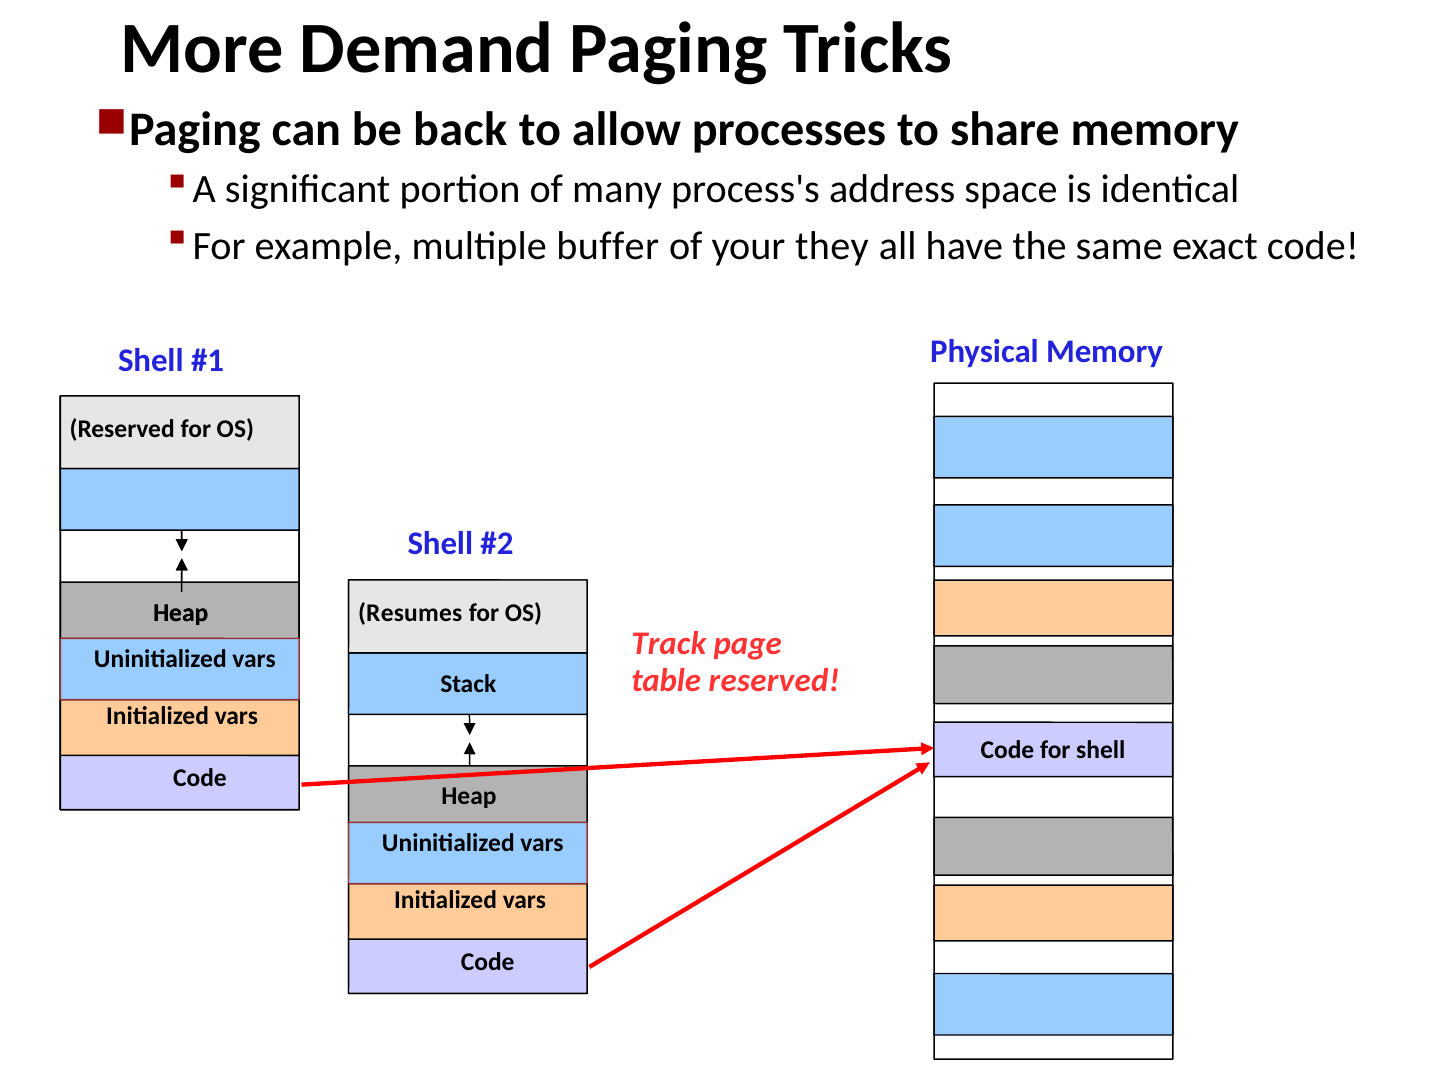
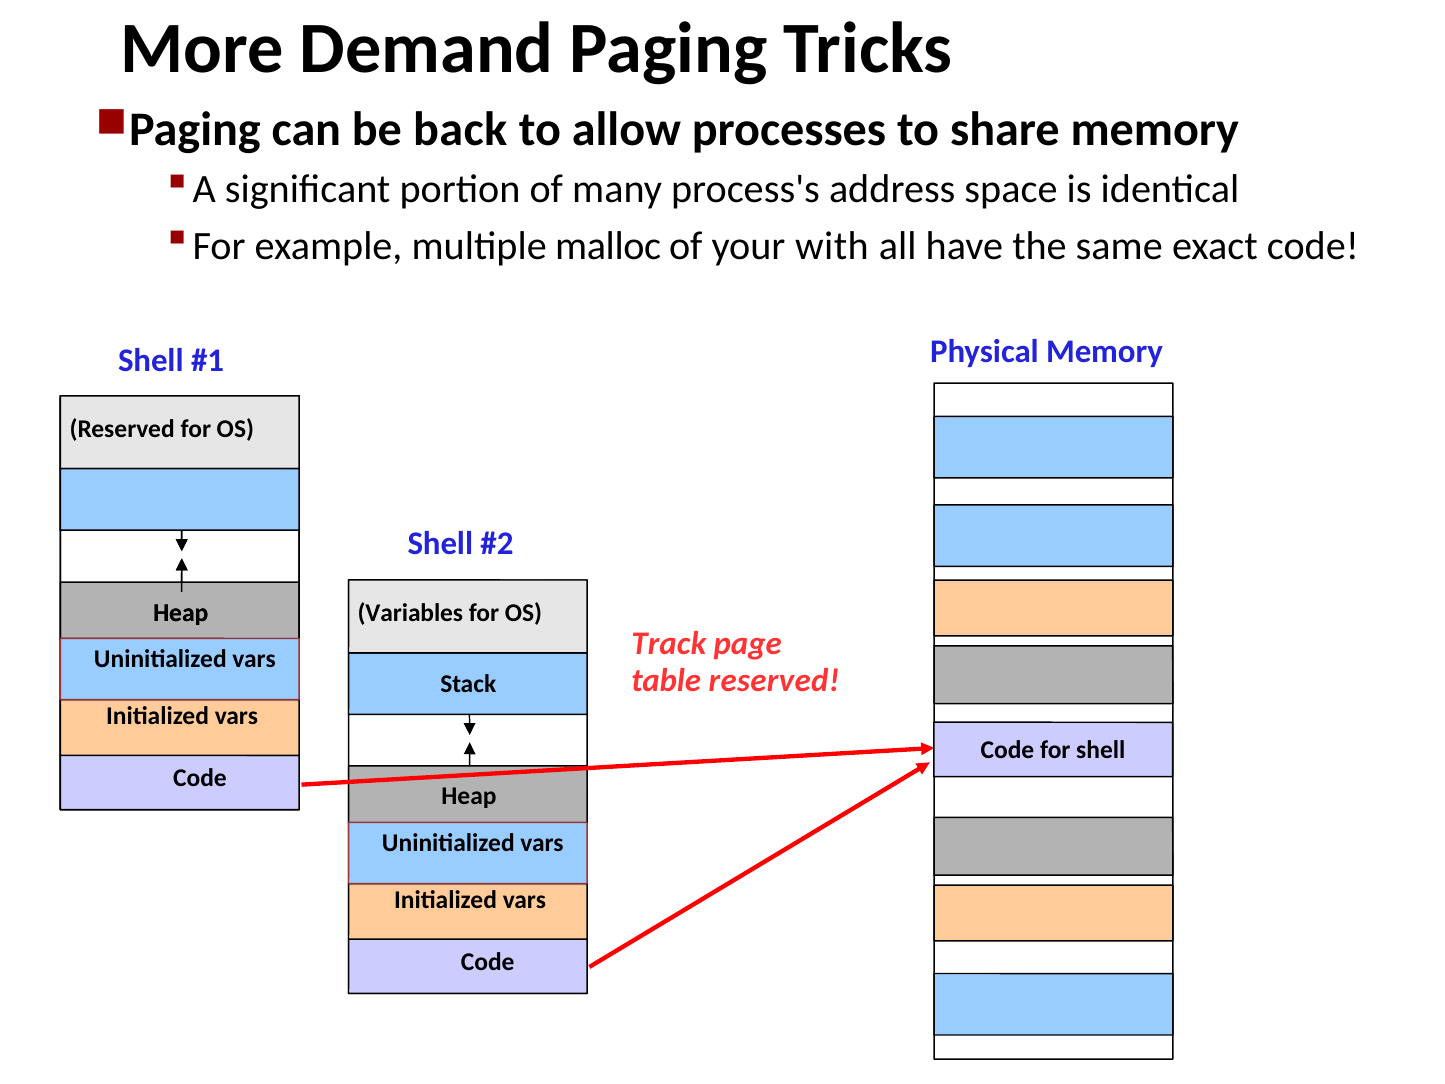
buffer: buffer -> malloc
they: they -> with
Resumes: Resumes -> Variables
